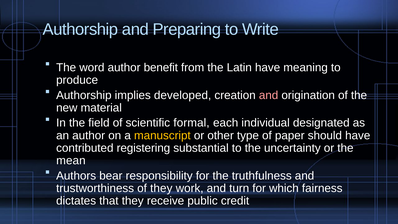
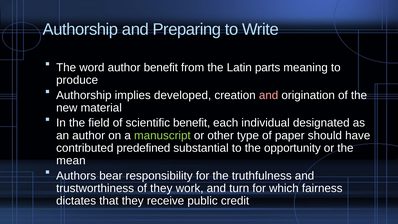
Latin have: have -> parts
scientific formal: formal -> benefit
manuscript colour: yellow -> light green
registering: registering -> predefined
uncertainty: uncertainty -> opportunity
